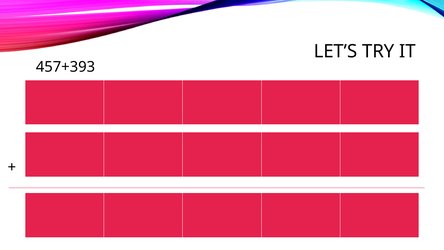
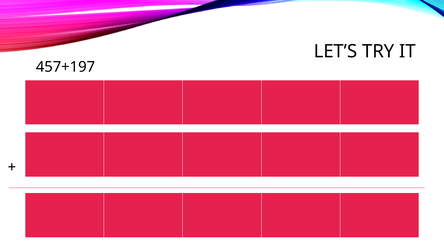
457+393: 457+393 -> 457+197
